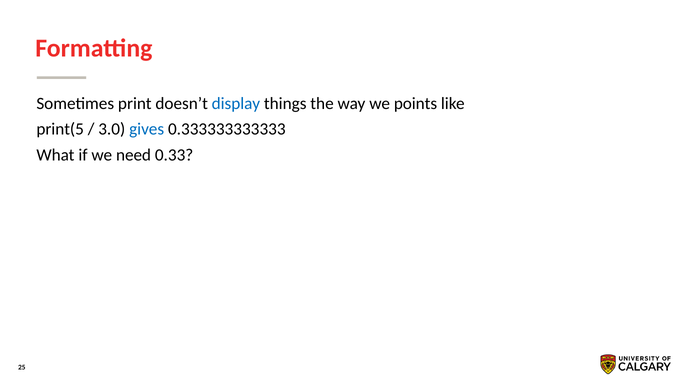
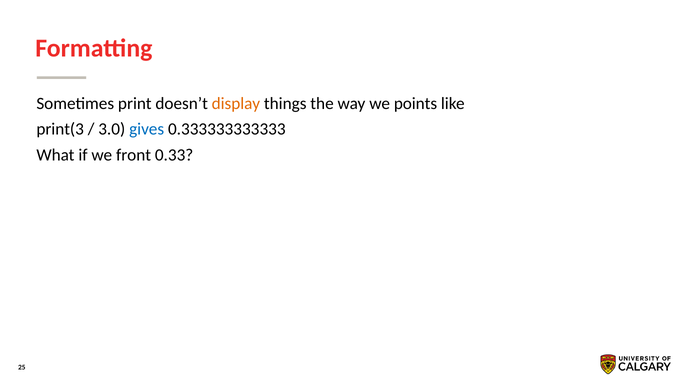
display colour: blue -> orange
print(5: print(5 -> print(3
need: need -> front
